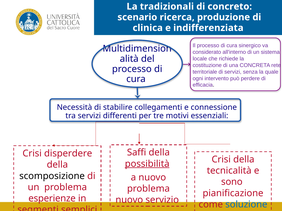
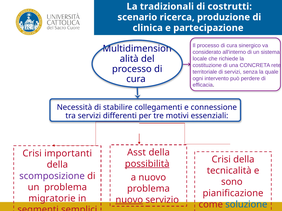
concreto: concreto -> costrutti
indifferenziata: indifferenziata -> partecipazione
Saffi: Saffi -> Asst
disperdere: disperdere -> importanti
scomposizione colour: black -> purple
esperienze: esperienze -> migratorie
nuovo at (129, 200) underline: none -> present
